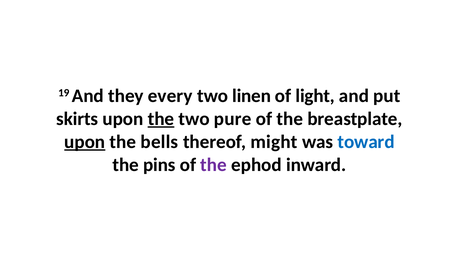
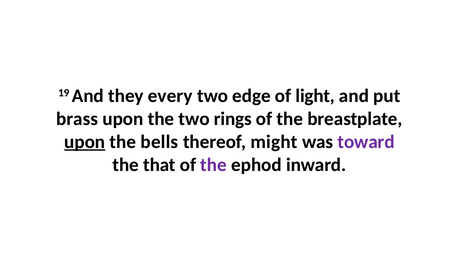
linen: linen -> edge
skirts: skirts -> brass
the at (161, 119) underline: present -> none
pure: pure -> rings
toward colour: blue -> purple
pins: pins -> that
